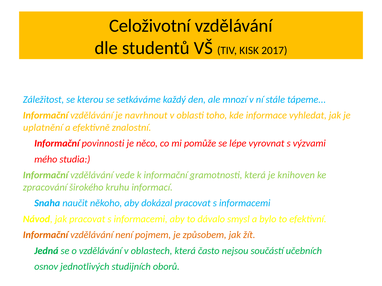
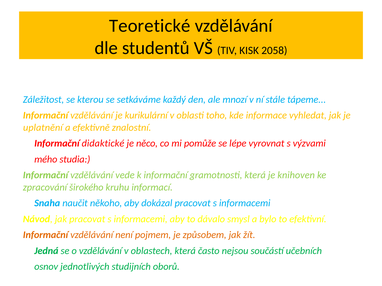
Celoživotní: Celoživotní -> Teoretické
2017: 2017 -> 2058
navrhnout: navrhnout -> kurikulární
povinnosti: povinnosti -> didaktické
